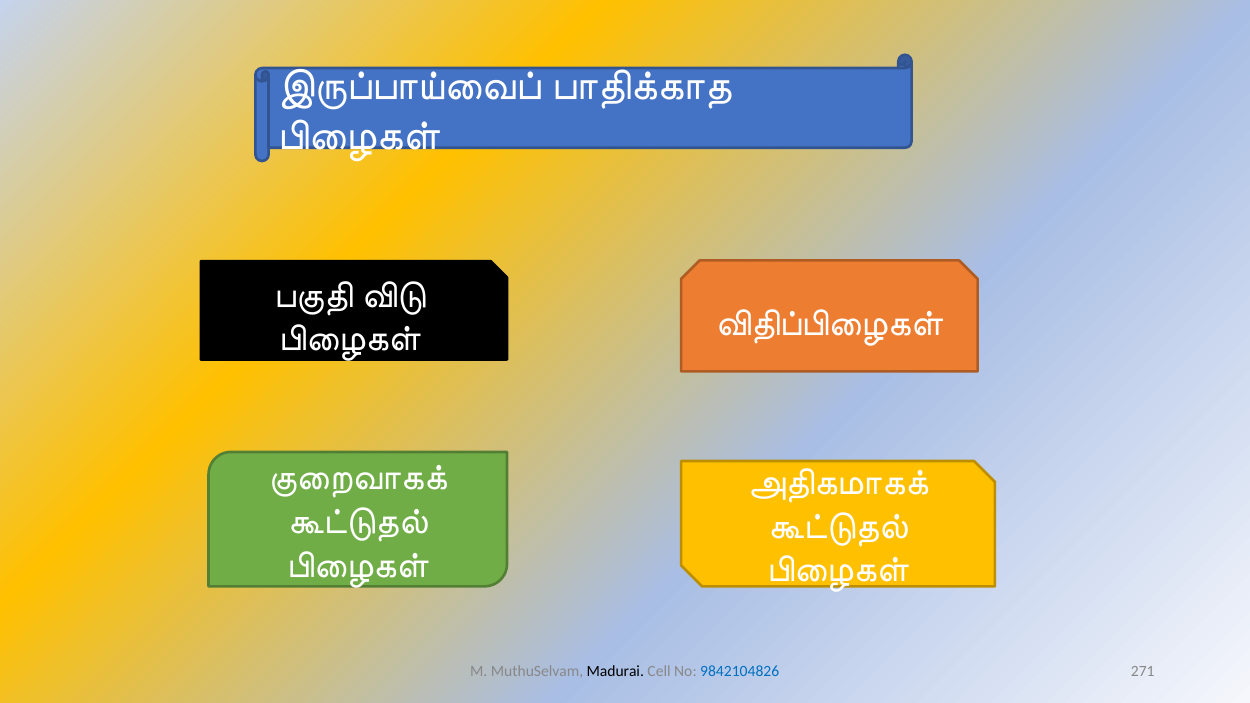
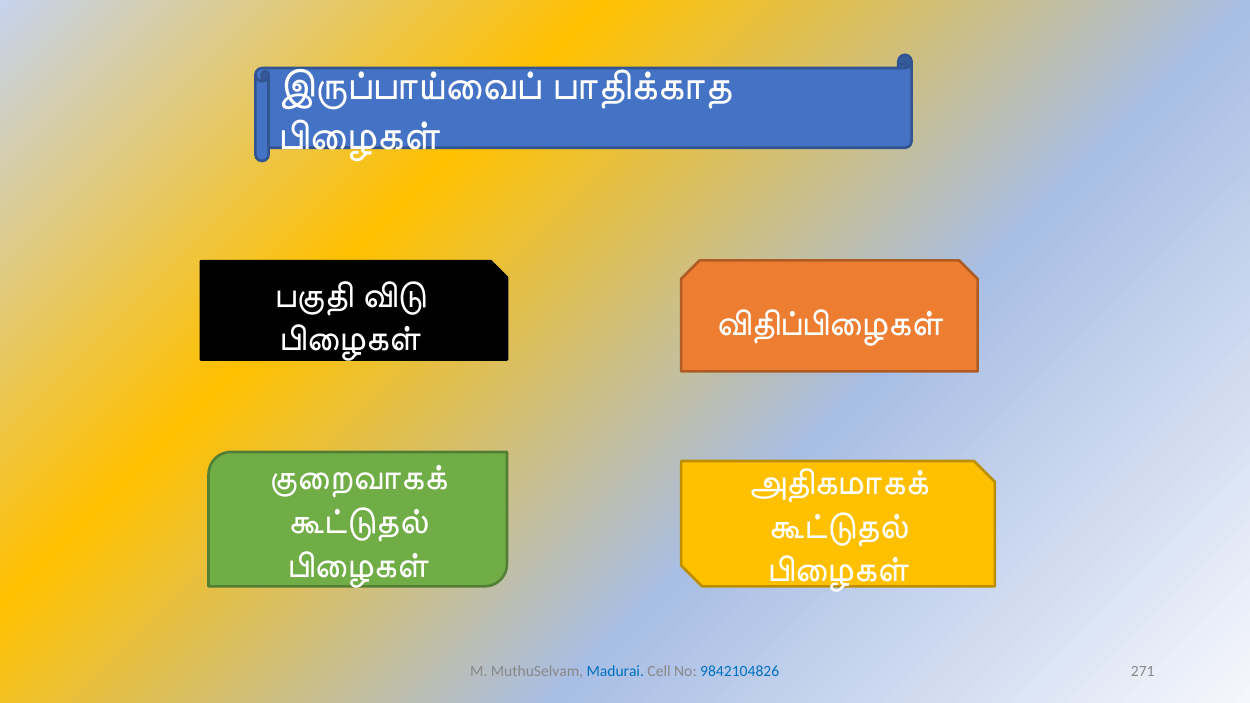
Madurai colour: black -> blue
